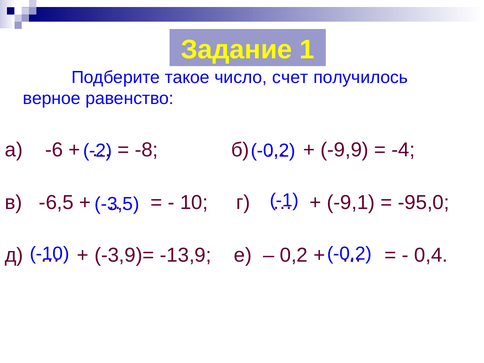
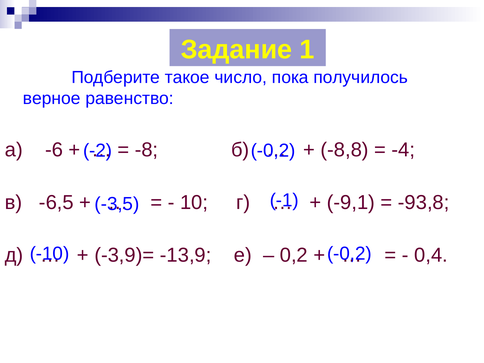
счет: счет -> пока
-9,9: -9,9 -> -8,8
-95,0: -95,0 -> -93,8
